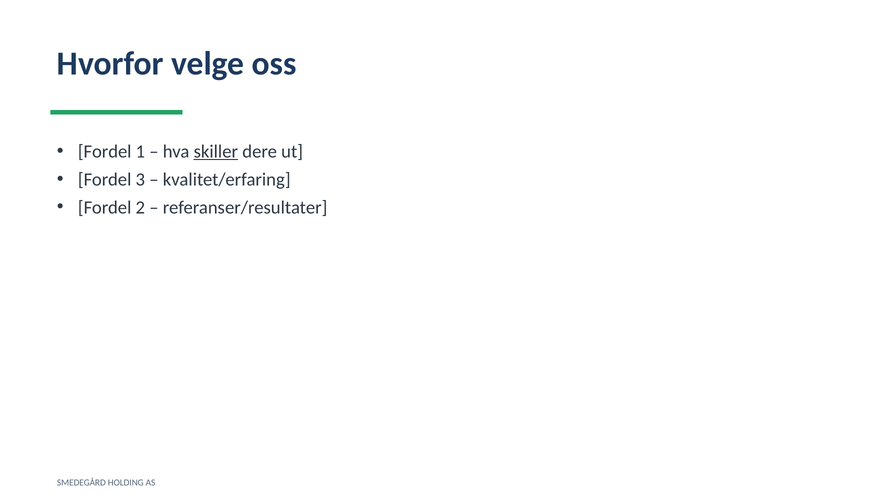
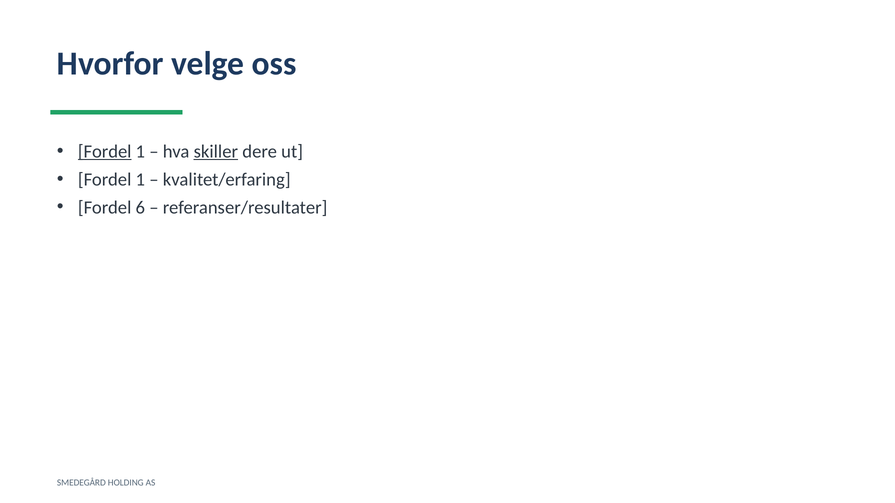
Fordel at (105, 152) underline: none -> present
3 at (140, 180): 3 -> 1
2: 2 -> 6
